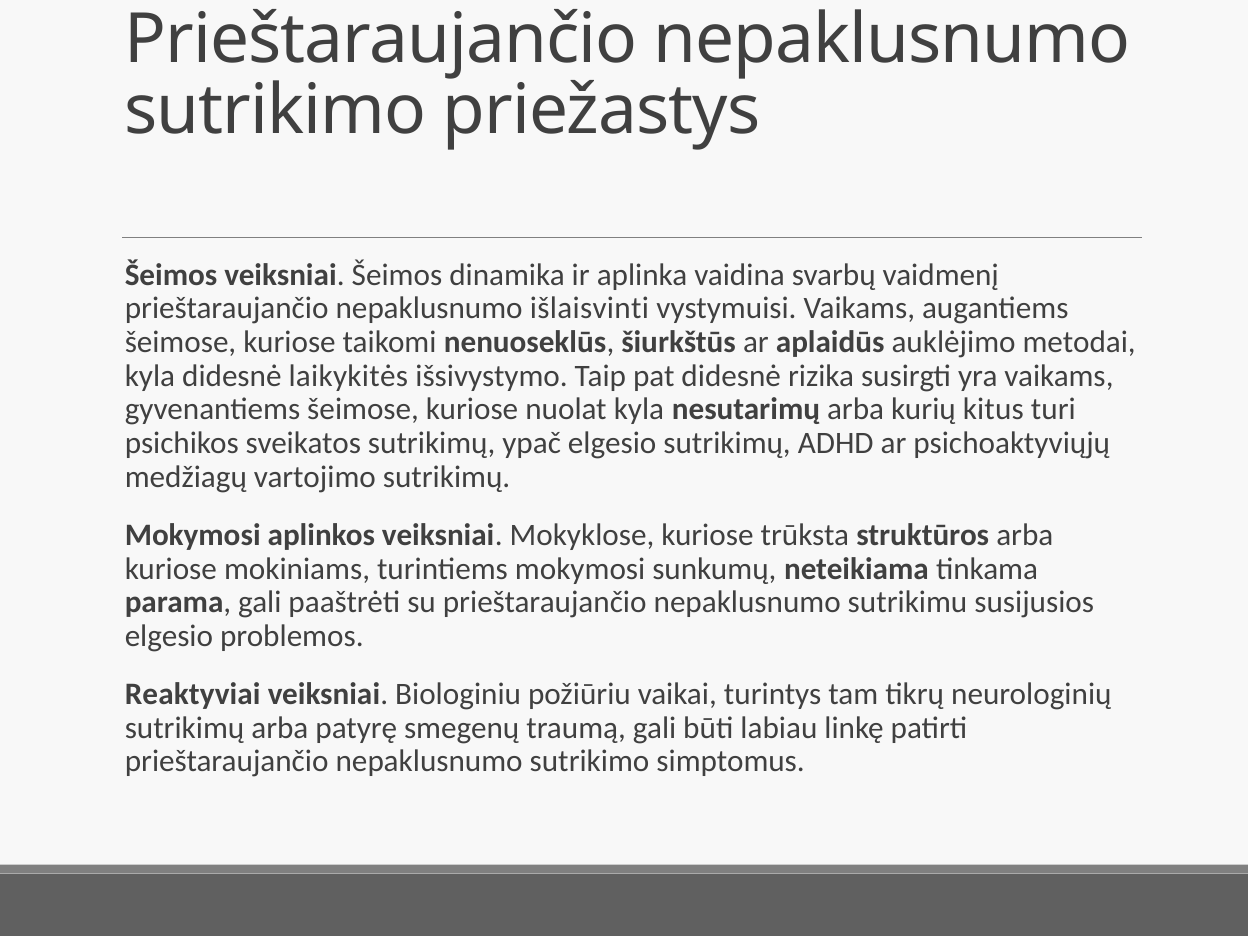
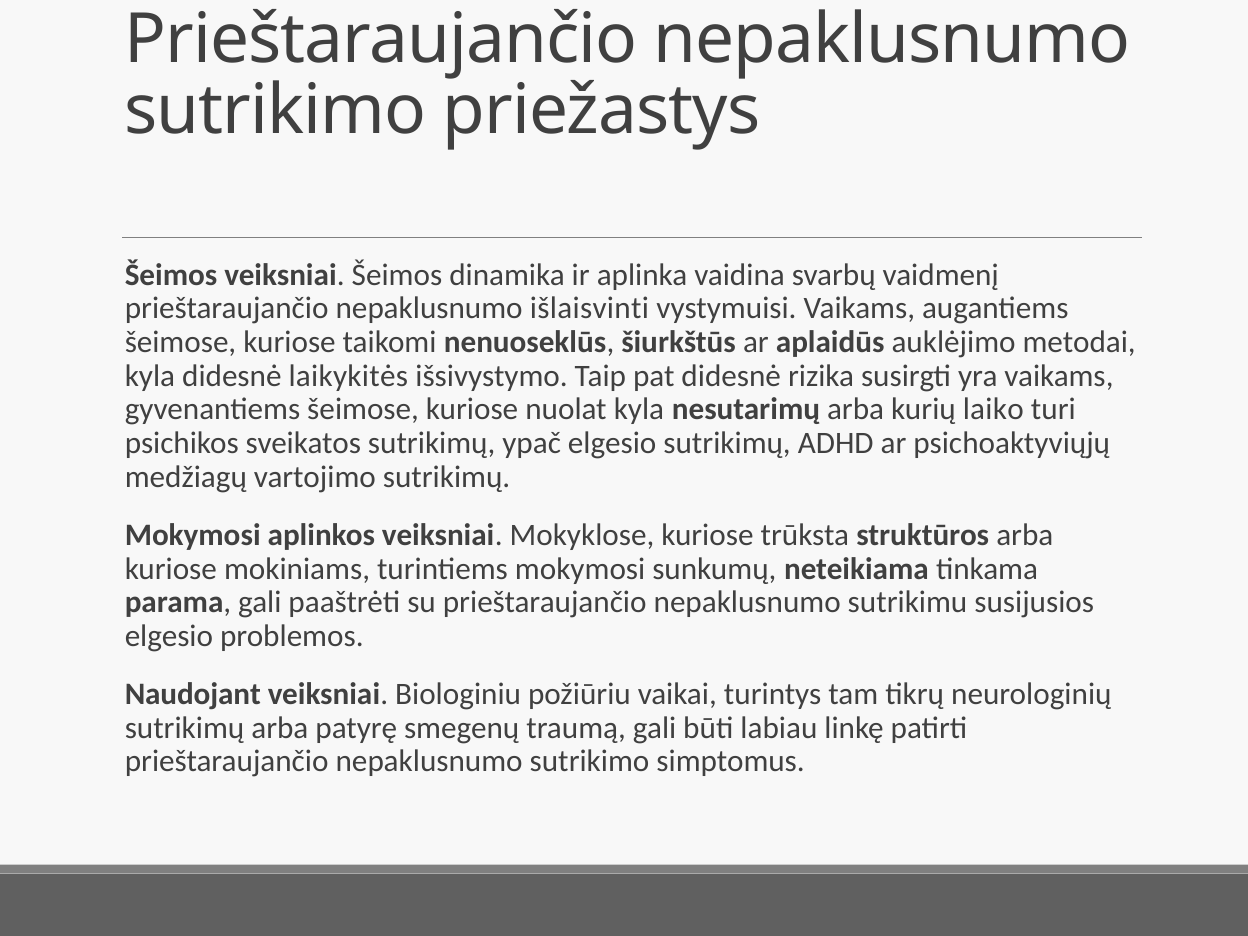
kitus: kitus -> laiko
Reaktyviai: Reaktyviai -> Naudojant
